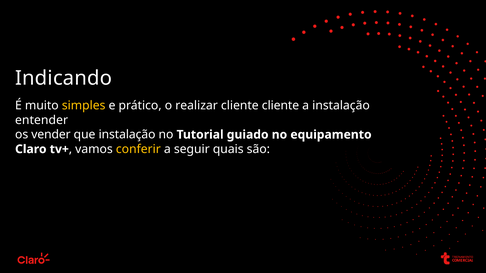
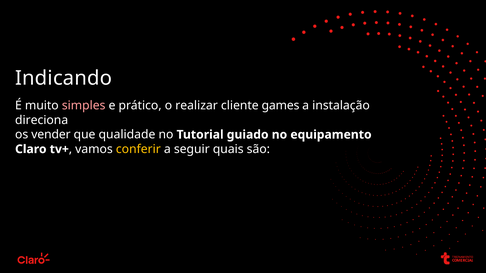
simples colour: yellow -> pink
cliente cliente: cliente -> games
entender: entender -> direciona
que instalação: instalação -> qualidade
